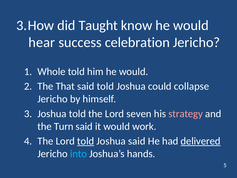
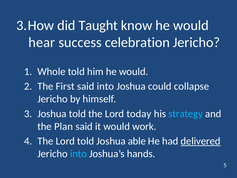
That: That -> First
said told: told -> into
seven: seven -> today
strategy colour: pink -> light blue
Turn: Turn -> Plan
told at (86, 141) underline: present -> none
Joshua said: said -> able
